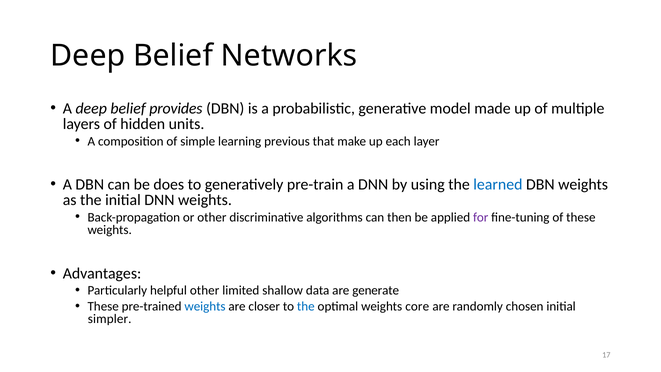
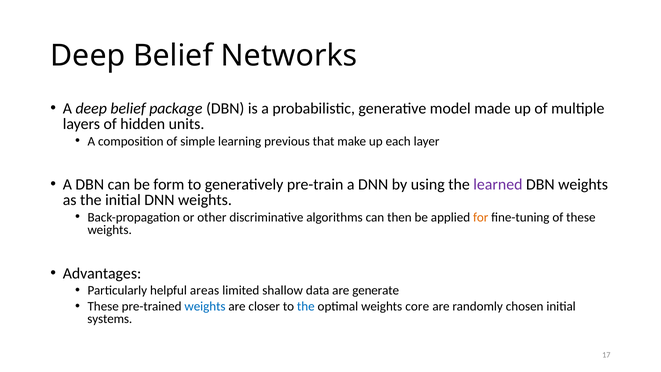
provides: provides -> package
does: does -> form
learned colour: blue -> purple
for colour: purple -> orange
helpful other: other -> areas
simpler: simpler -> systems
